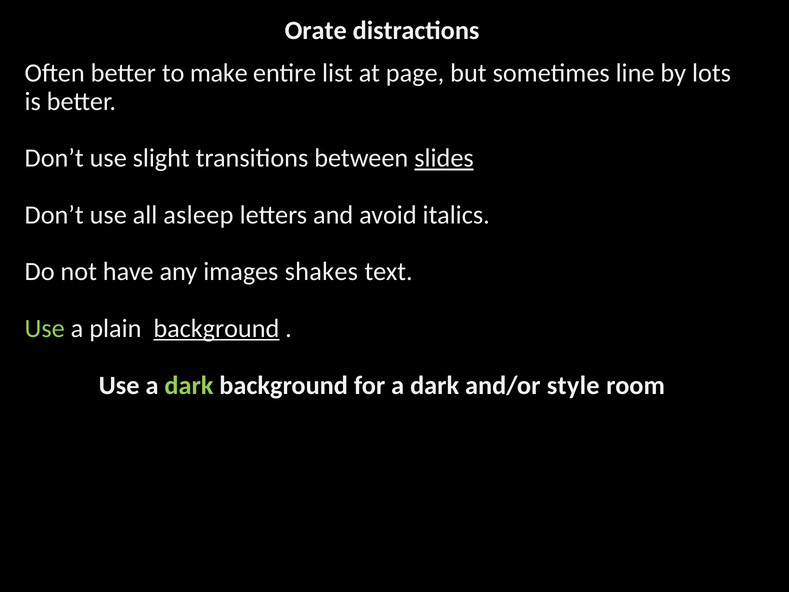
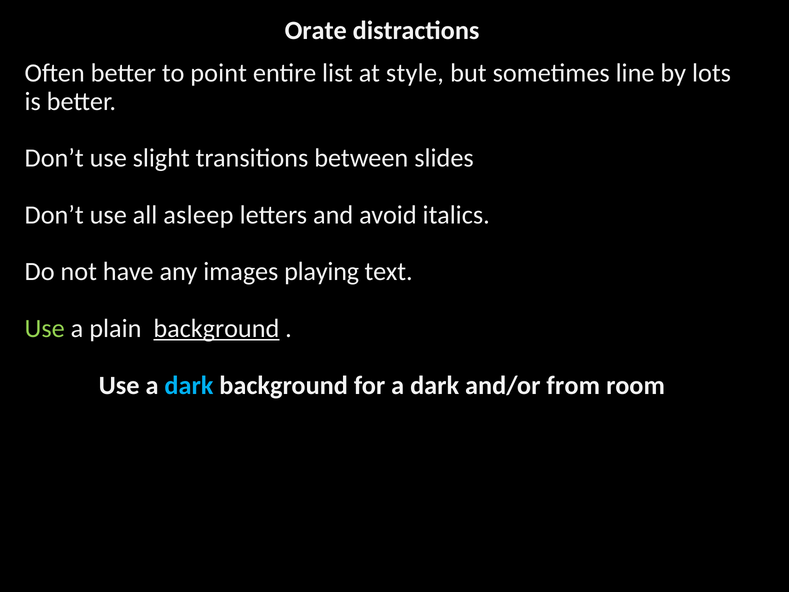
make: make -> point
page: page -> style
slides underline: present -> none
shakes: shakes -> playing
dark at (189, 385) colour: light green -> light blue
style: style -> from
